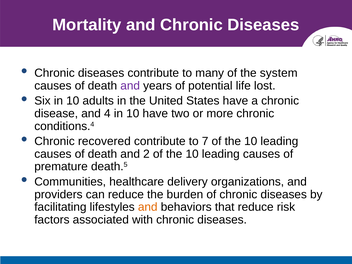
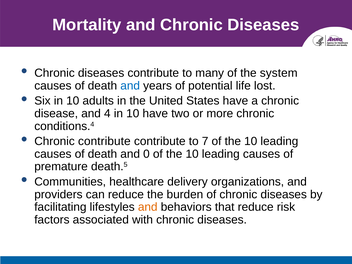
and at (130, 86) colour: purple -> blue
Chronic recovered: recovered -> contribute
2: 2 -> 0
